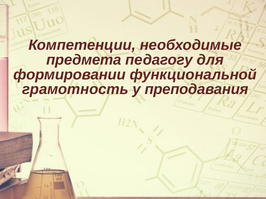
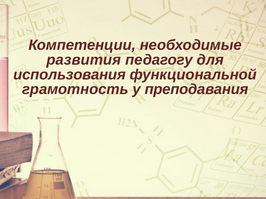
предмета: предмета -> развития
формировании: формировании -> использования
